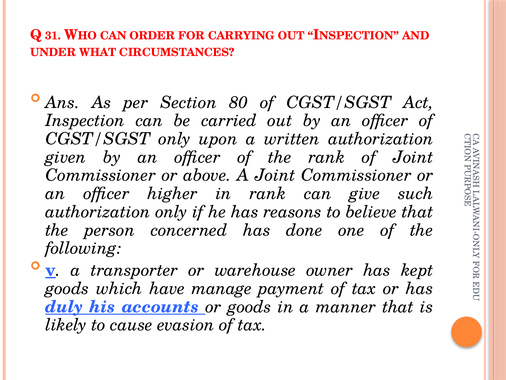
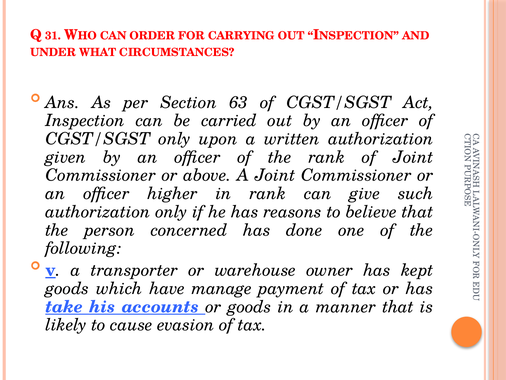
80: 80 -> 63
duly: duly -> take
